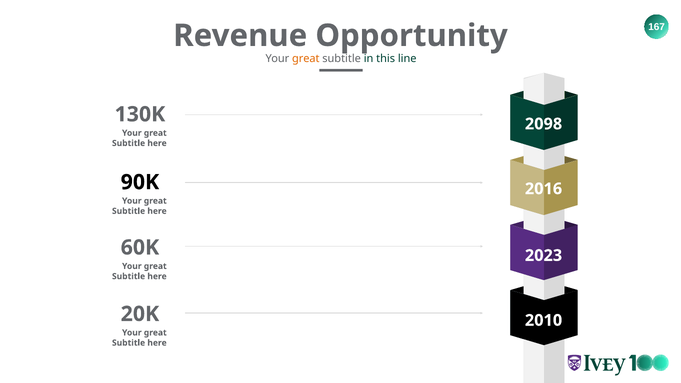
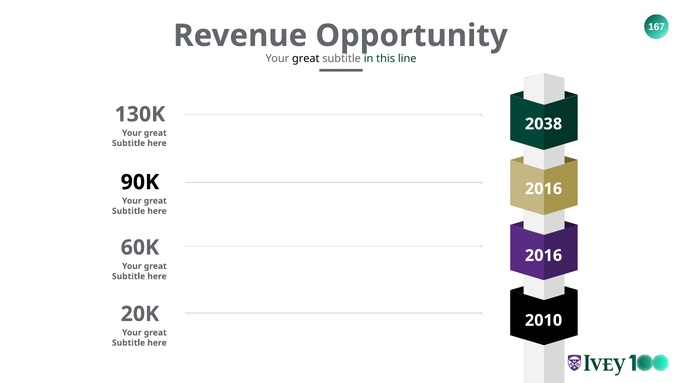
great at (306, 59) colour: orange -> black
2098: 2098 -> 2038
2023 at (544, 256): 2023 -> 2016
